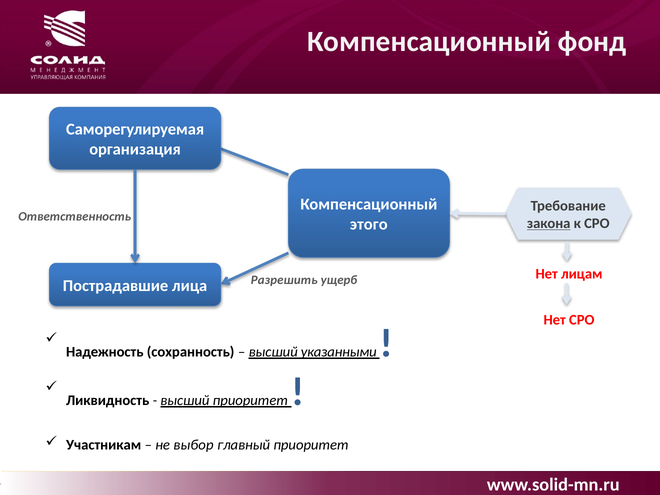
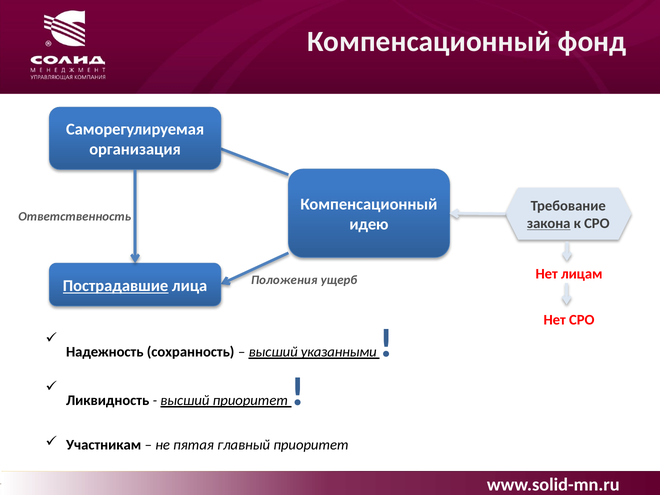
этого: этого -> идею
Разрешить: Разрешить -> Положения
Пострадавшие underline: none -> present
выбор: выбор -> пятая
